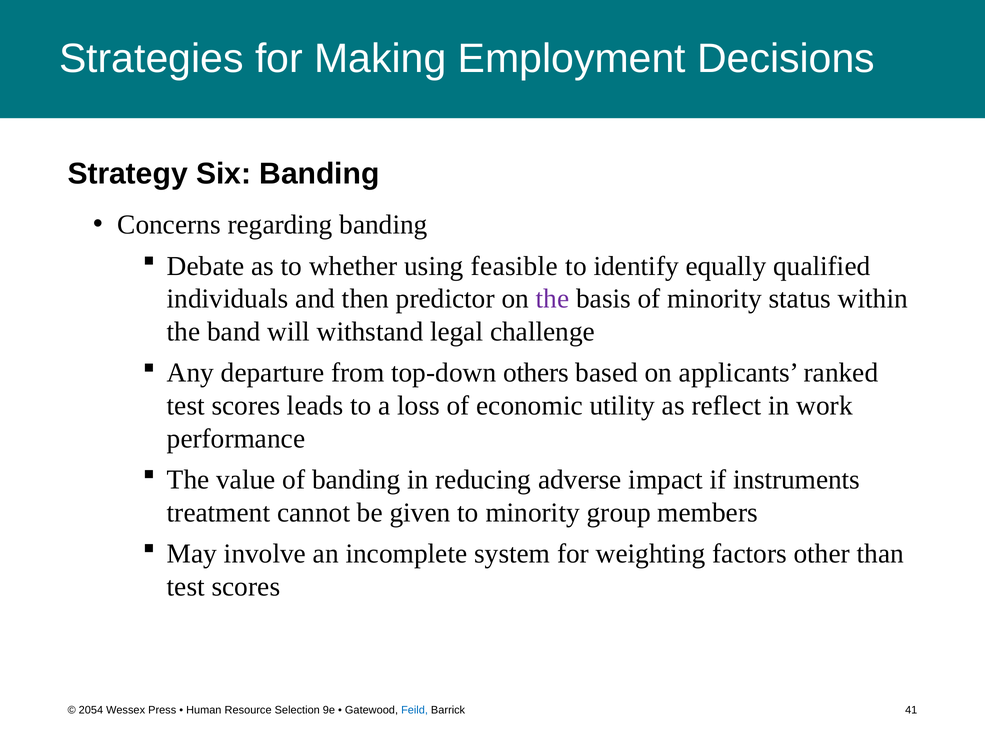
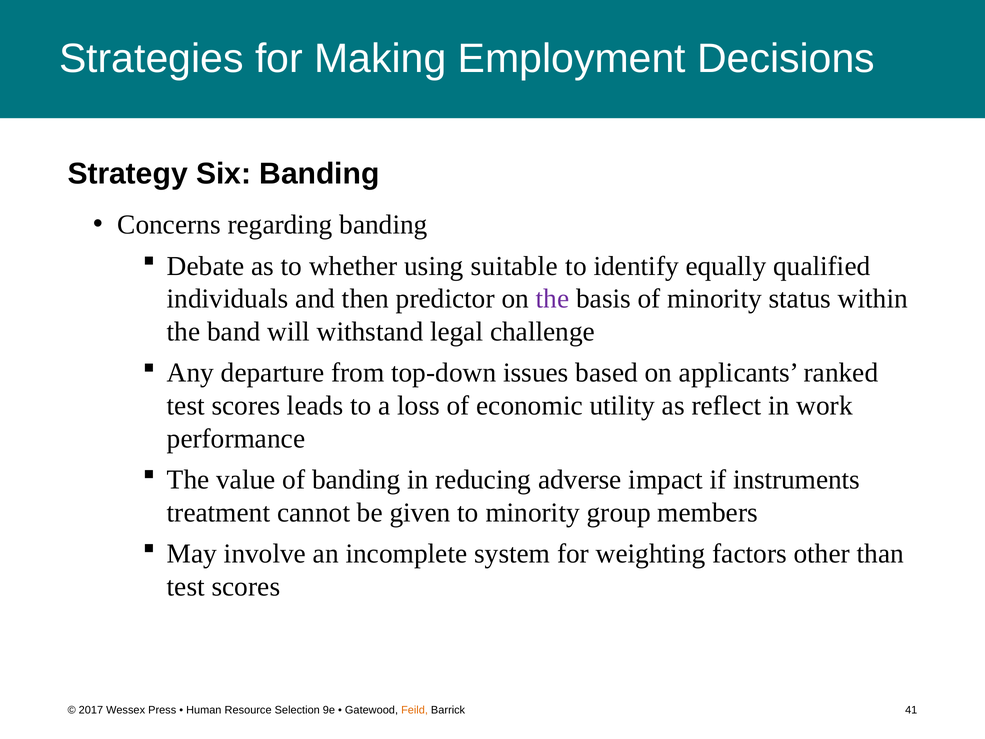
feasible: feasible -> suitable
others: others -> issues
2054: 2054 -> 2017
Feild colour: blue -> orange
